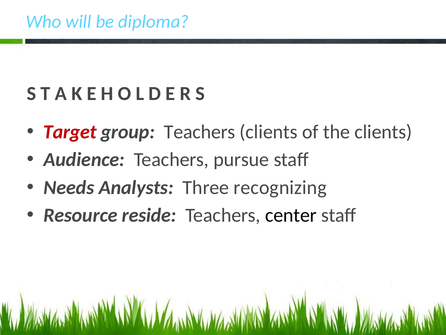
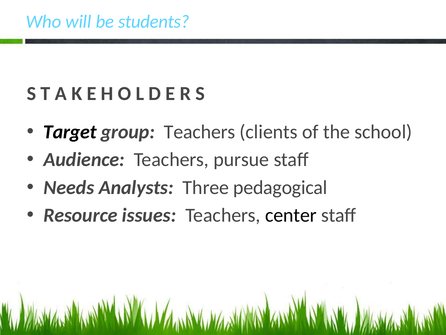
diploma: diploma -> students
Target colour: red -> black
the clients: clients -> school
recognizing: recognizing -> pedagogical
reside: reside -> issues
